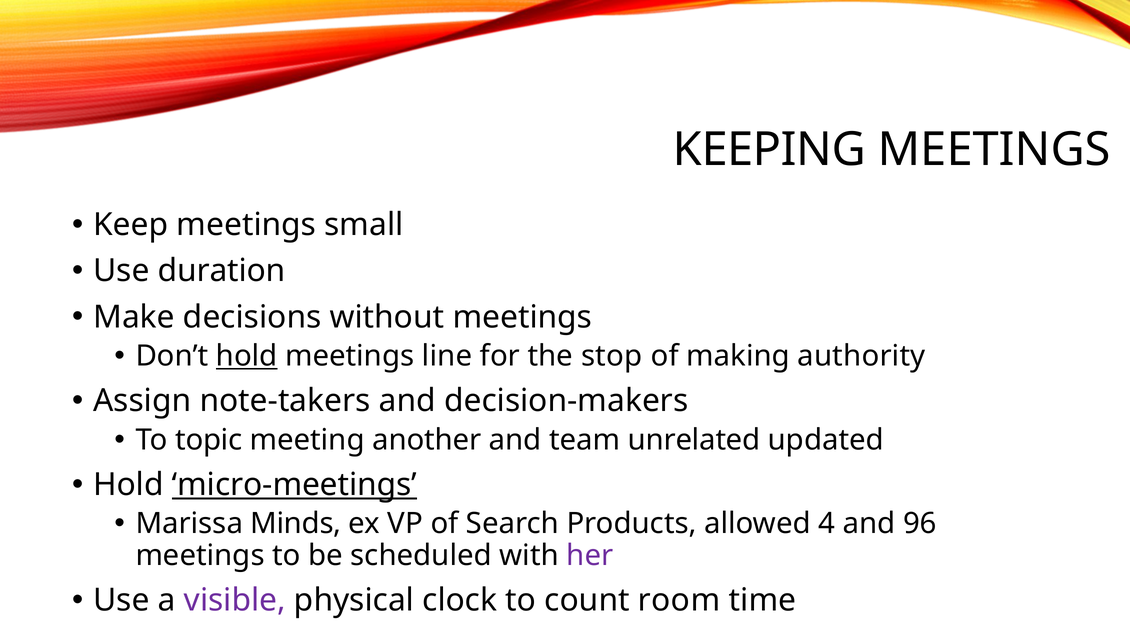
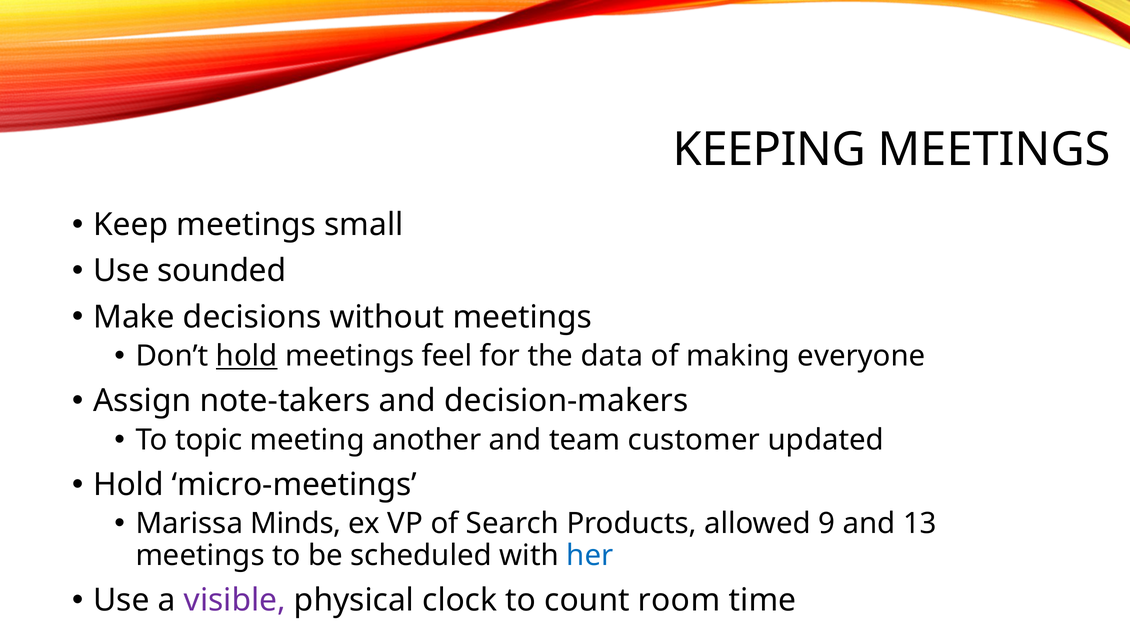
duration: duration -> sounded
line: line -> feel
stop: stop -> data
authority: authority -> everyone
unrelated: unrelated -> customer
micro-meetings underline: present -> none
4: 4 -> 9
96: 96 -> 13
her colour: purple -> blue
